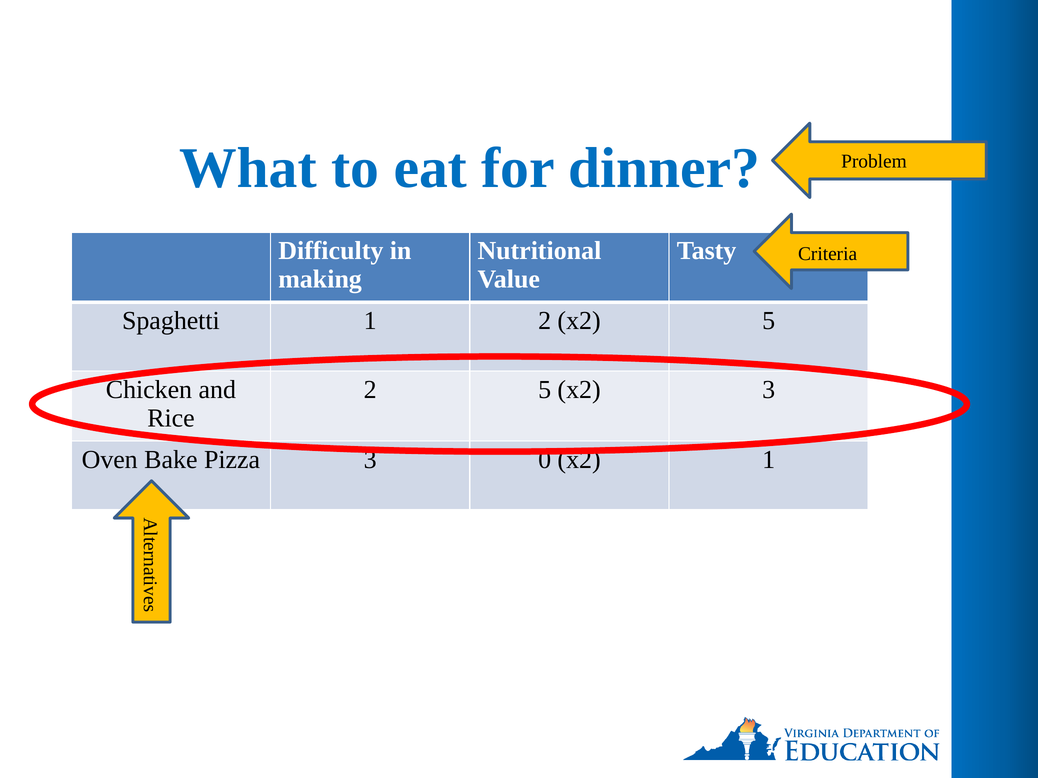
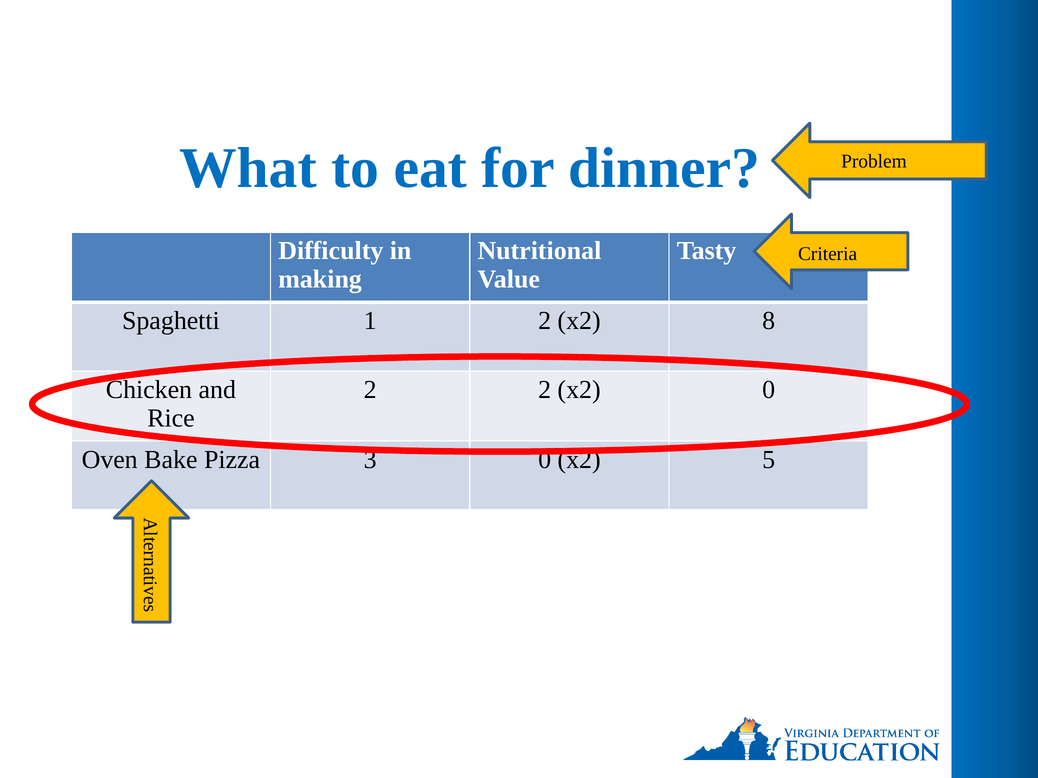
x2 5: 5 -> 8
2 5: 5 -> 2
x2 3: 3 -> 0
1 at (769, 460): 1 -> 5
